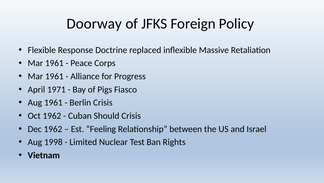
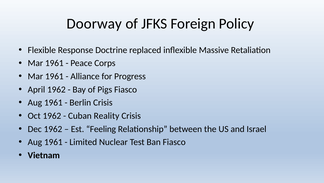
April 1971: 1971 -> 1962
Should: Should -> Reality
1998 at (53, 142): 1998 -> 1961
Ban Rights: Rights -> Fiasco
